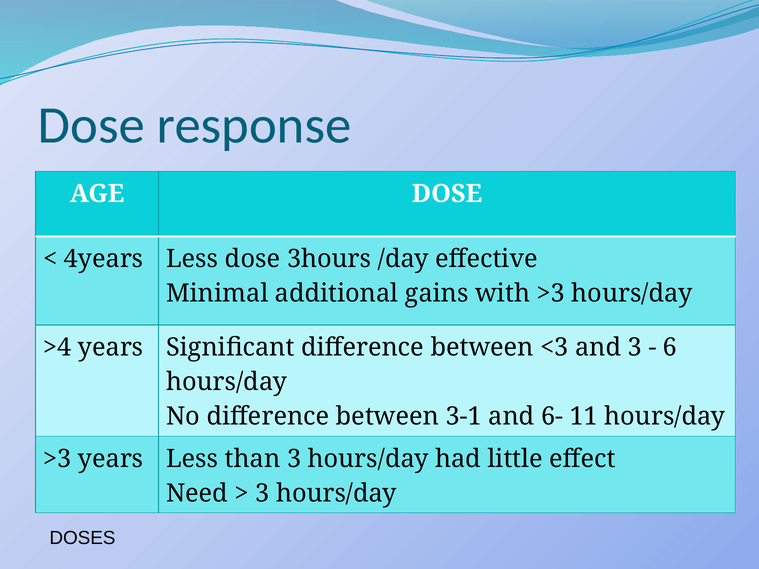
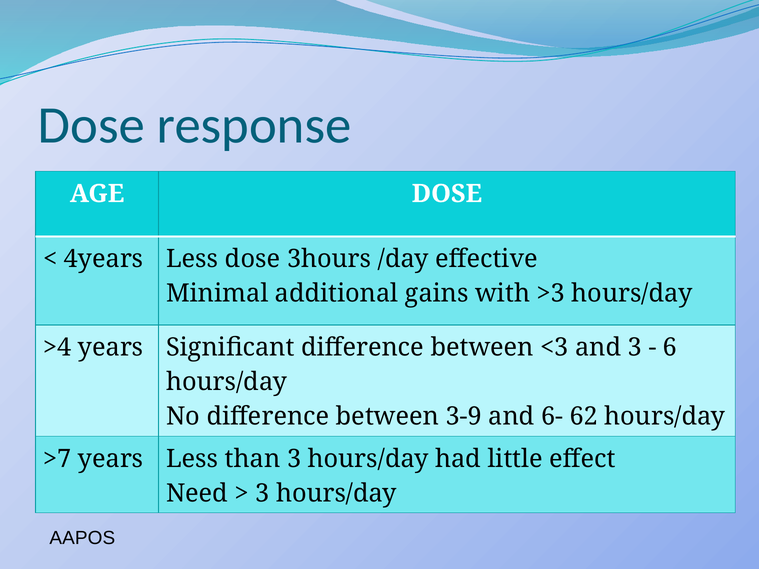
3-1: 3-1 -> 3-9
11: 11 -> 62
>3 at (57, 459): >3 -> >7
DOSES: DOSES -> AAPOS
